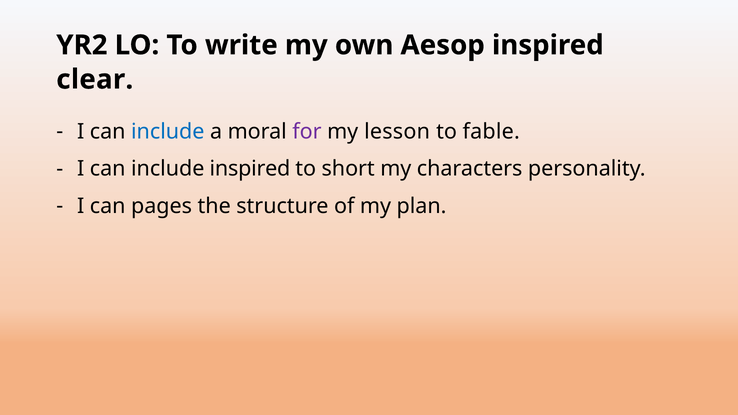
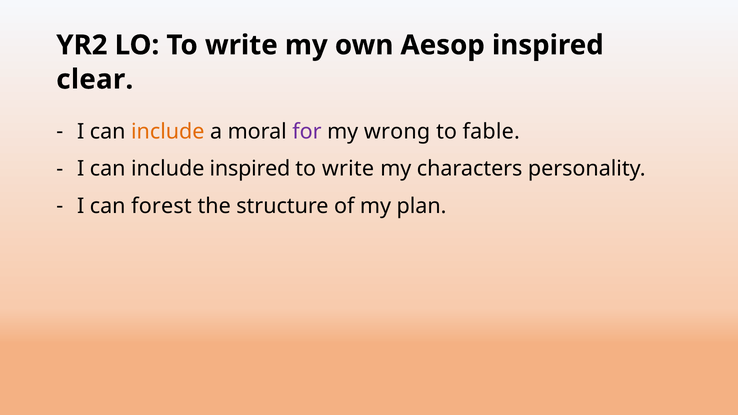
include at (168, 132) colour: blue -> orange
lesson: lesson -> wrong
short at (348, 169): short -> write
pages: pages -> forest
